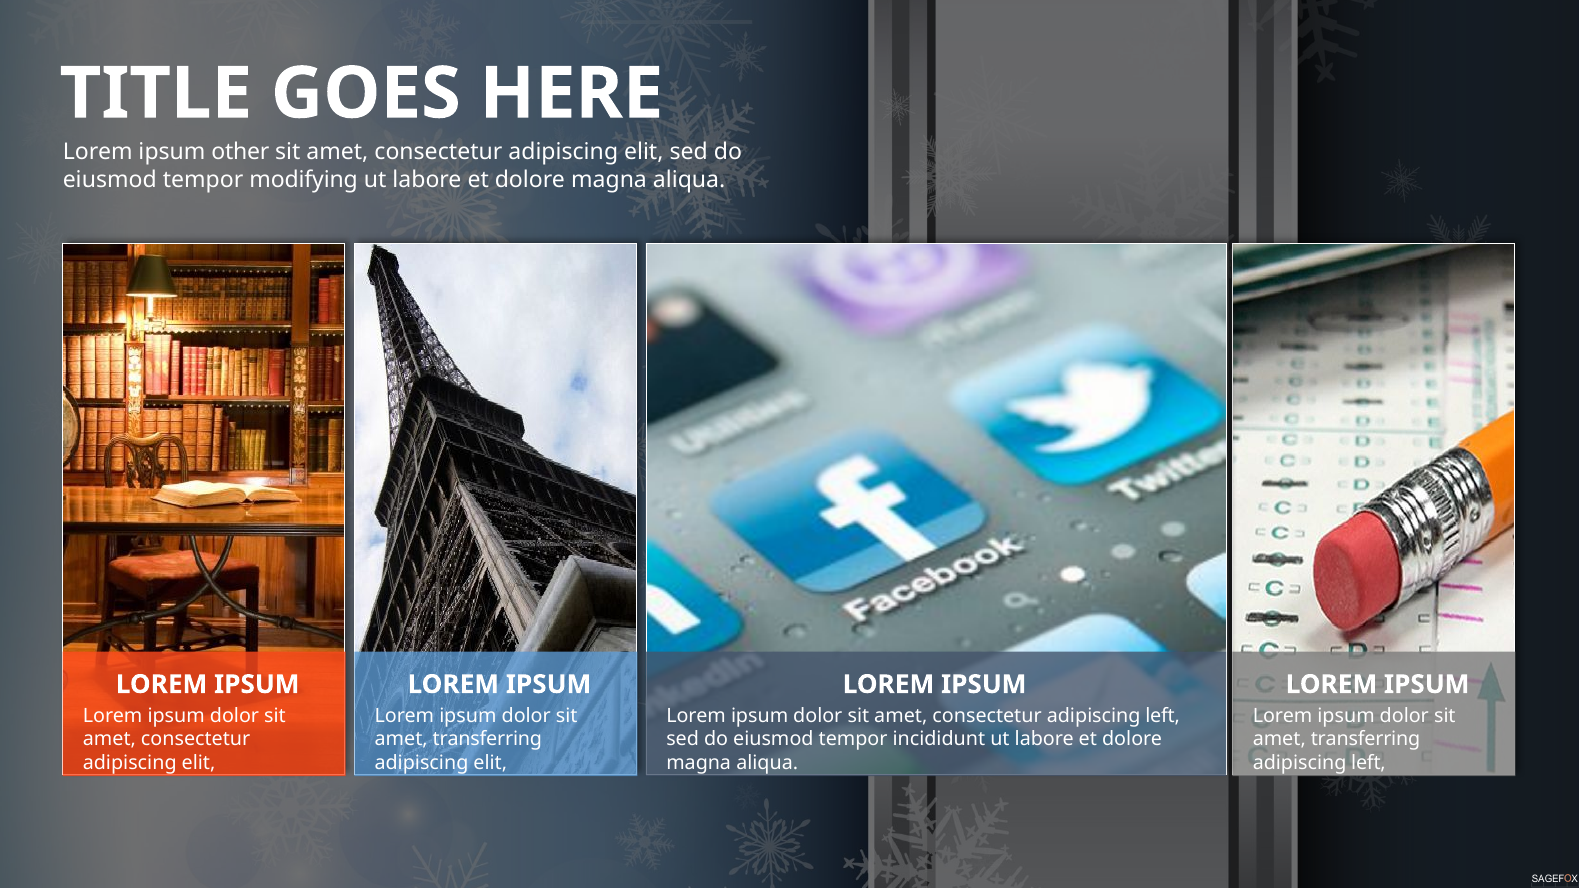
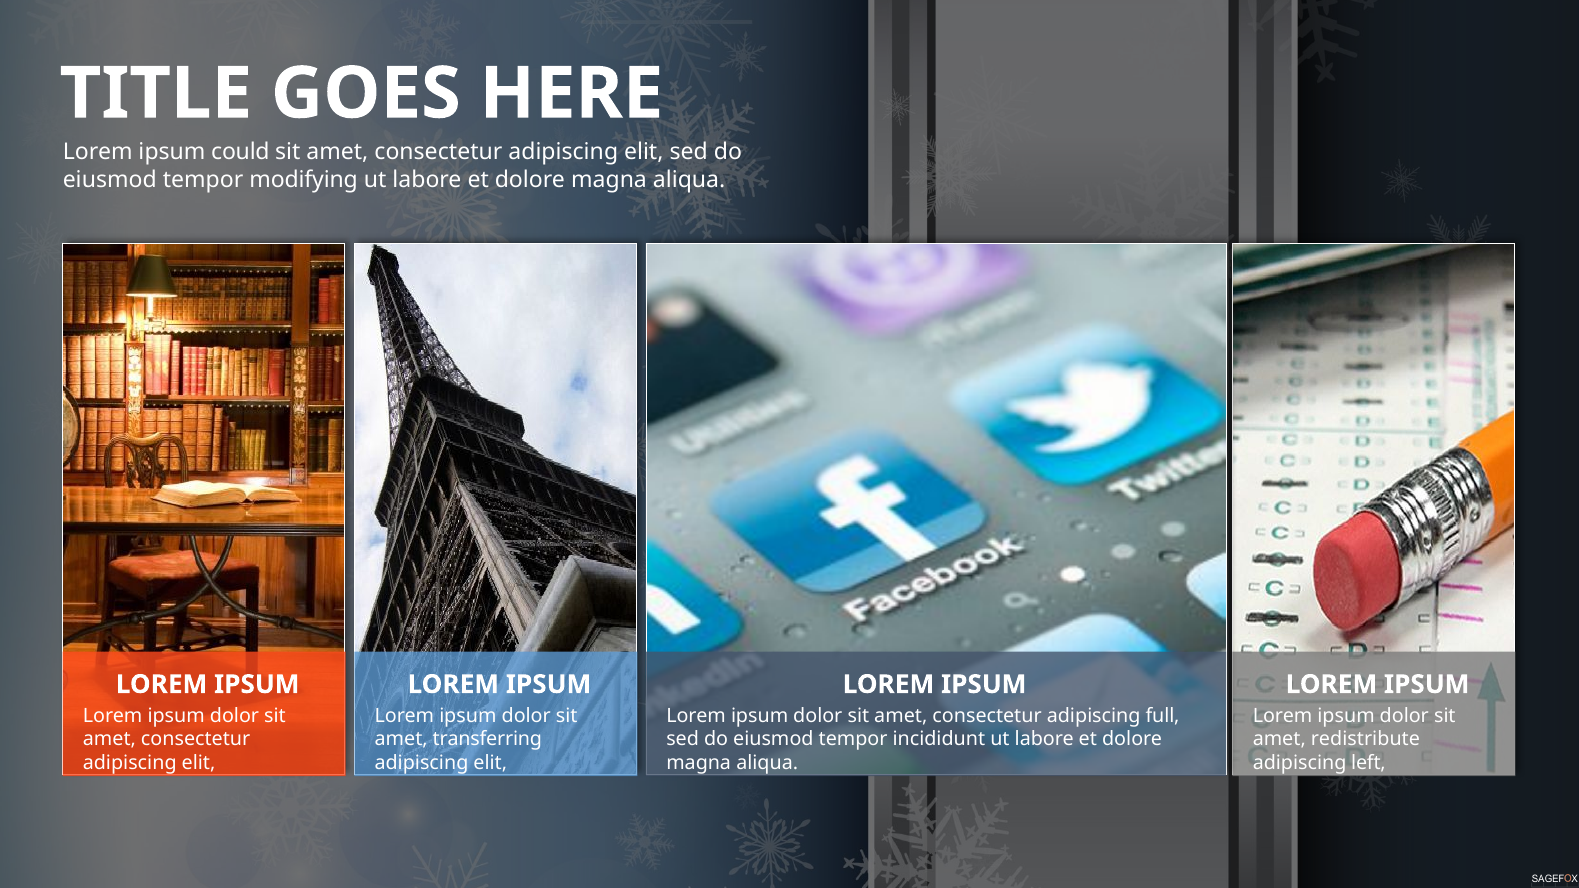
other: other -> could
consectetur adipiscing left: left -> full
transferring at (1366, 739): transferring -> redistribute
